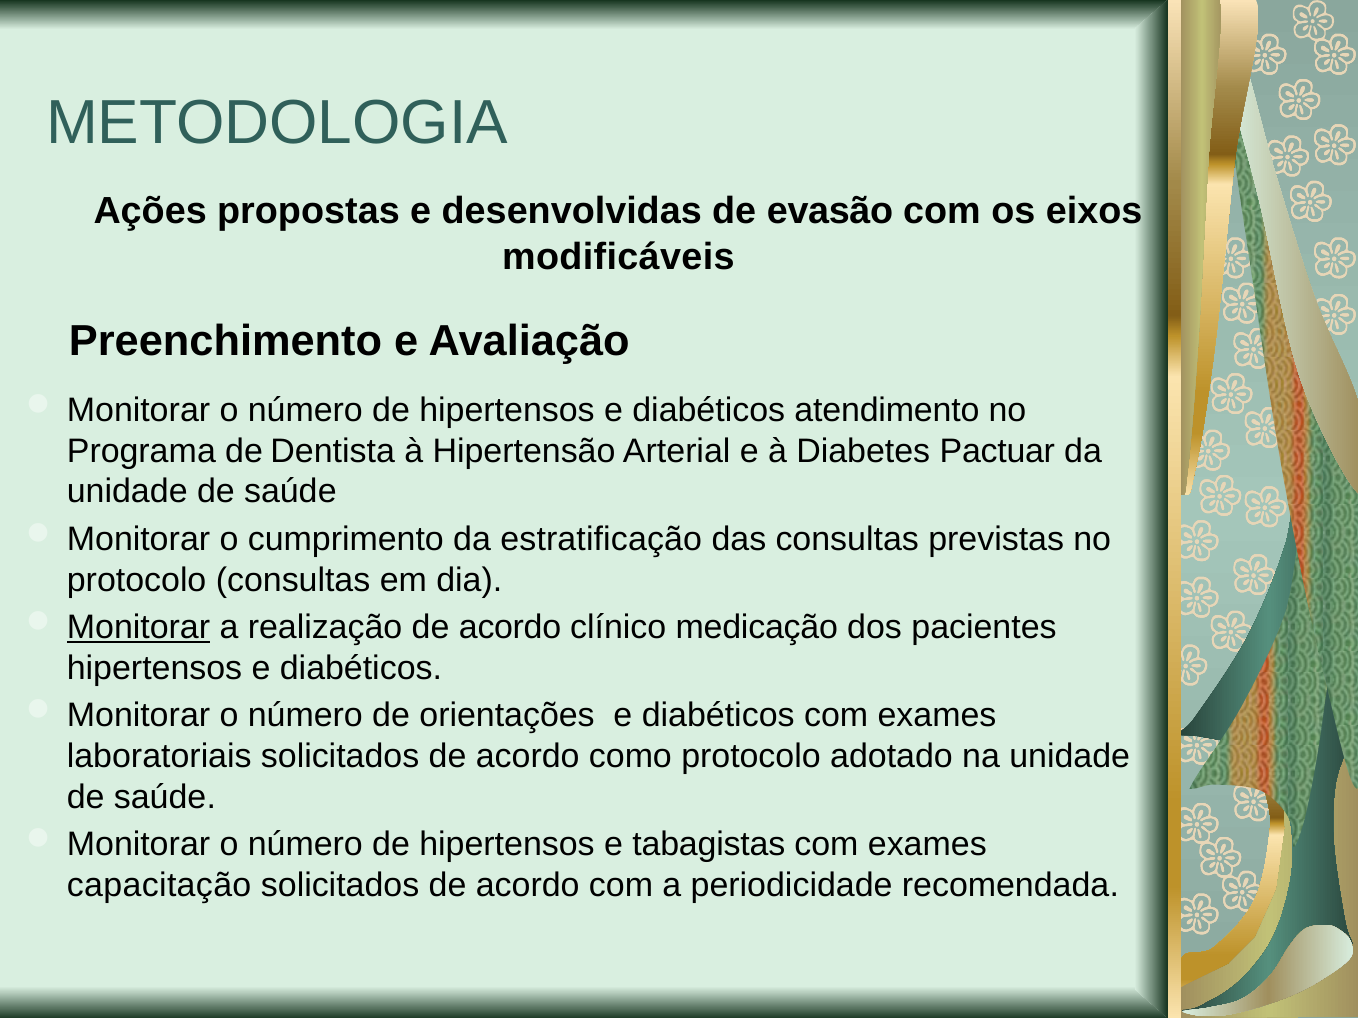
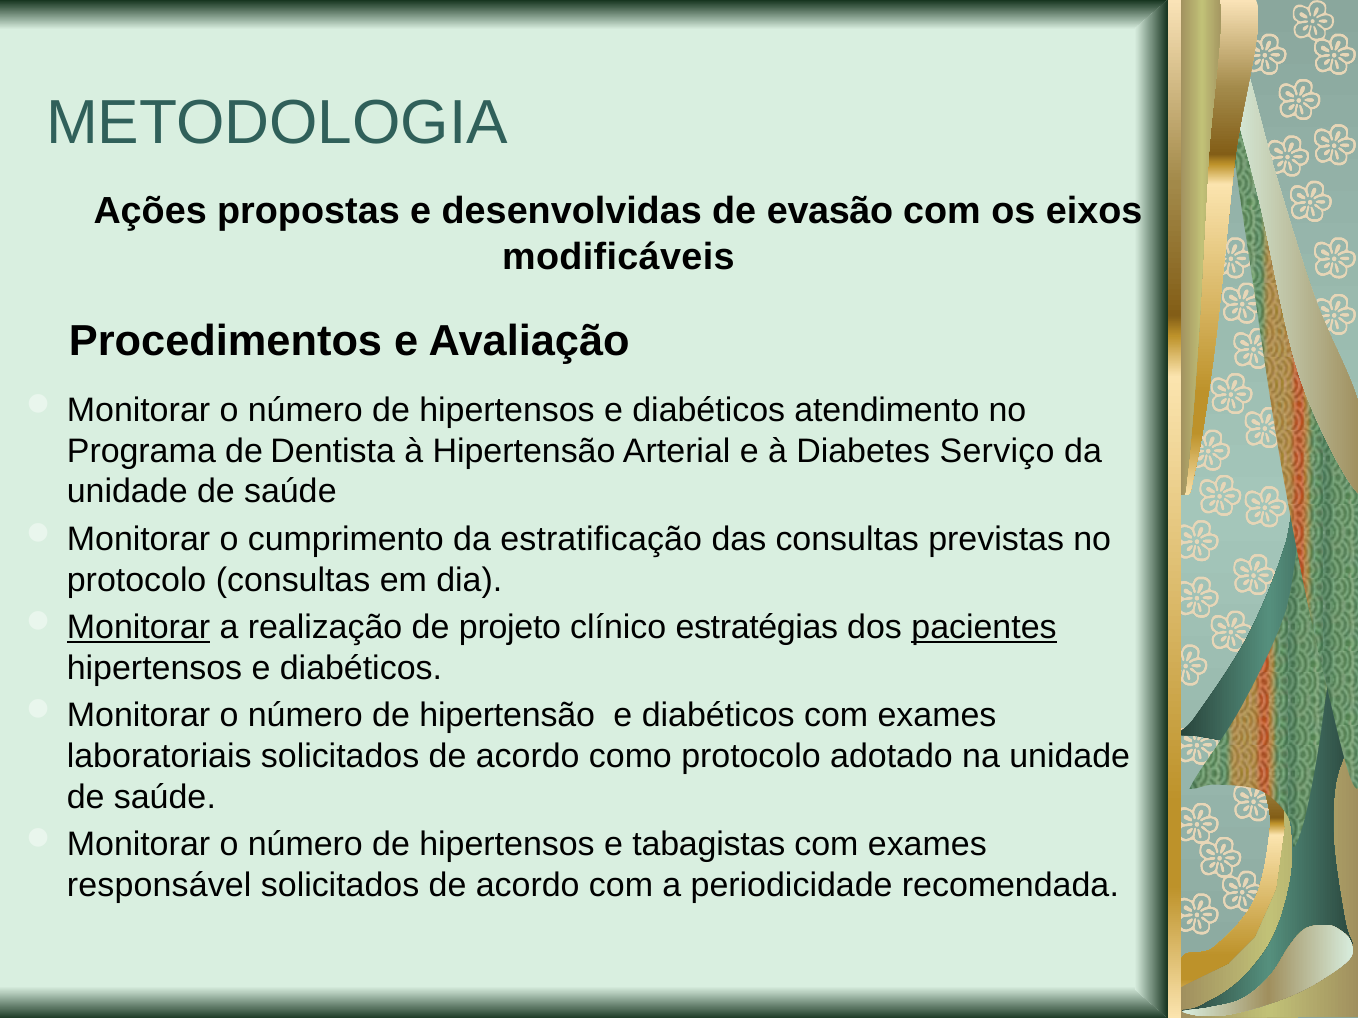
Preenchimento: Preenchimento -> Procedimentos
Pactuar: Pactuar -> Serviço
realização de acordo: acordo -> projeto
medicação: medicação -> estratégias
pacientes underline: none -> present
de orientações: orientações -> hipertensão
capacitação: capacitação -> responsável
